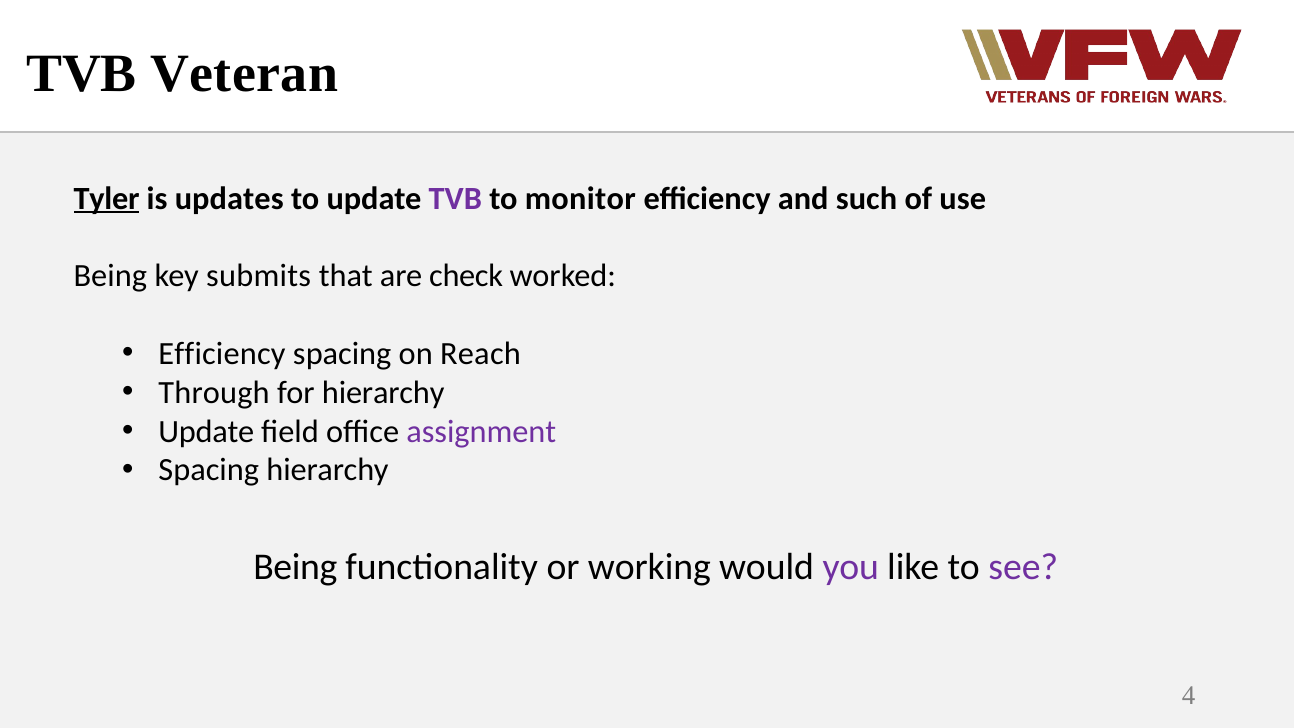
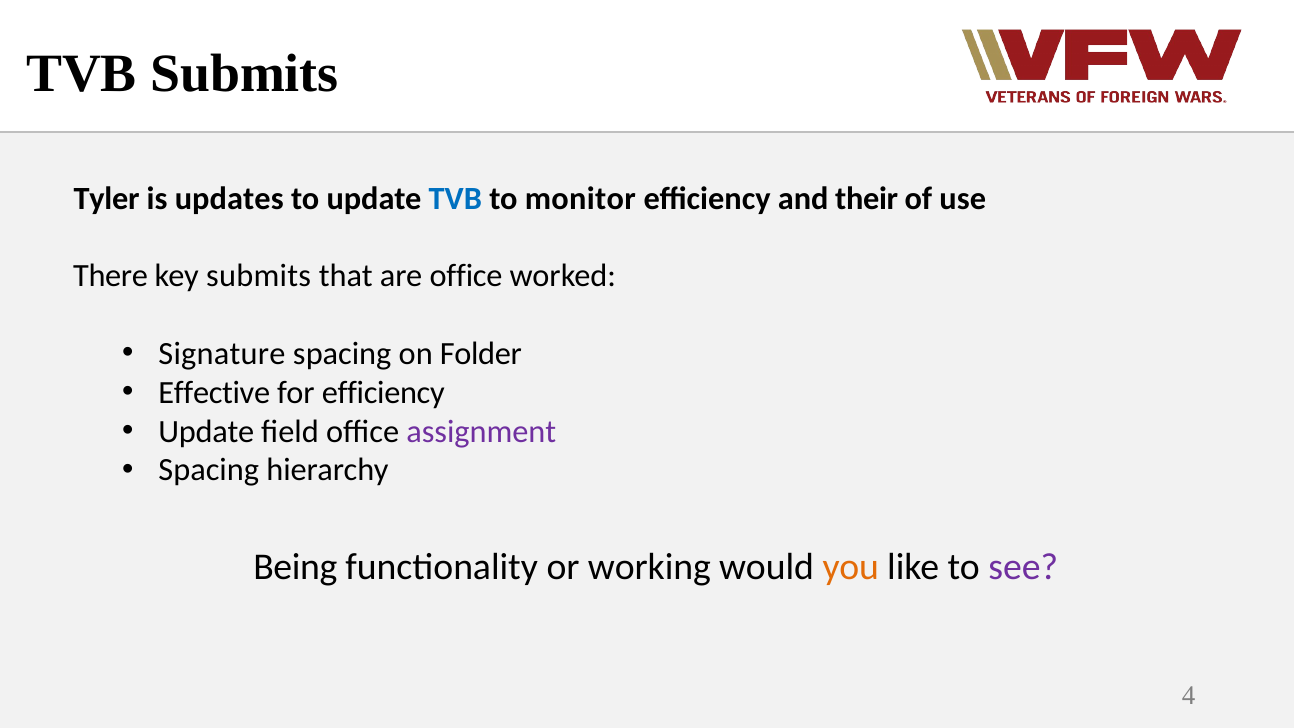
TVB Veteran: Veteran -> Submits
Tyler underline: present -> none
TVB at (455, 198) colour: purple -> blue
such: such -> their
Being at (110, 276): Being -> There
are check: check -> office
Efficiency at (222, 354): Efficiency -> Signature
Reach: Reach -> Folder
Through: Through -> Effective
for hierarchy: hierarchy -> efficiency
you colour: purple -> orange
